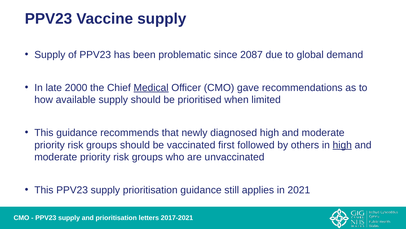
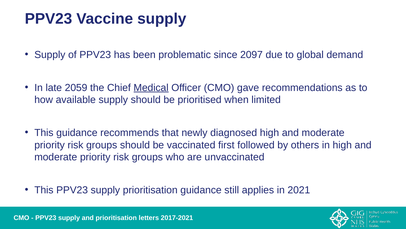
2087: 2087 -> 2097
2000: 2000 -> 2059
high at (342, 145) underline: present -> none
